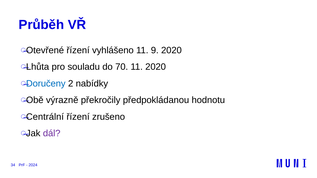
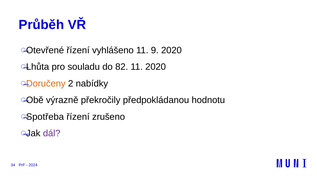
70: 70 -> 82
Doručeny colour: blue -> orange
Centrální: Centrální -> Spotřeba
